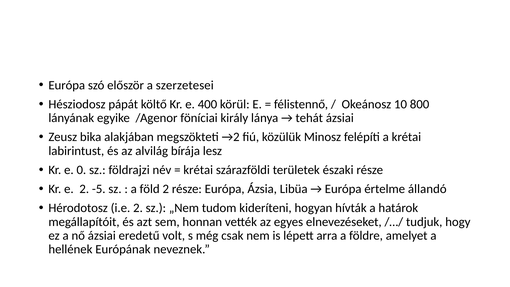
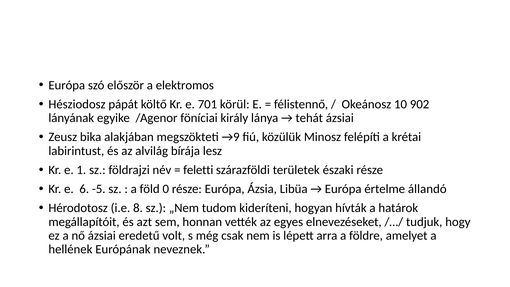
szerzetesei: szerzetesei -> elektromos
400: 400 -> 701
800: 800 -> 902
→2: →2 -> →9
0: 0 -> 1
krétai at (198, 170): krétai -> feletti
e 2: 2 -> 6
föld 2: 2 -> 0
i.e 2: 2 -> 8
